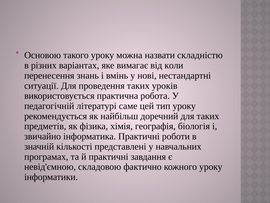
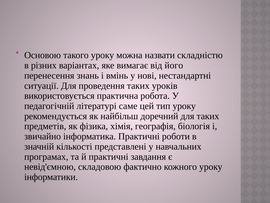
коли: коли -> його
